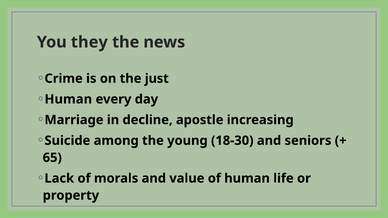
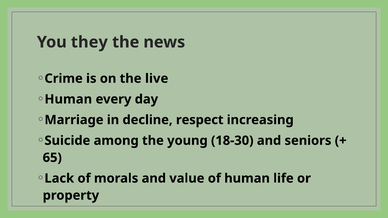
just: just -> live
apostle: apostle -> respect
